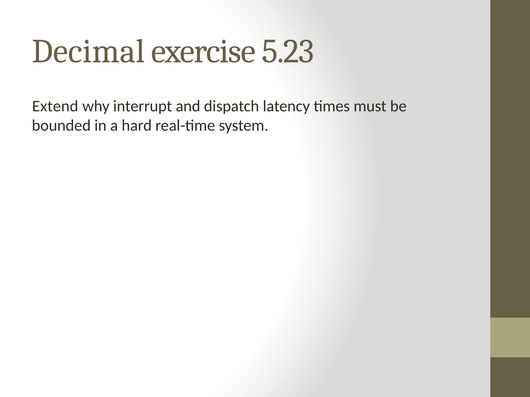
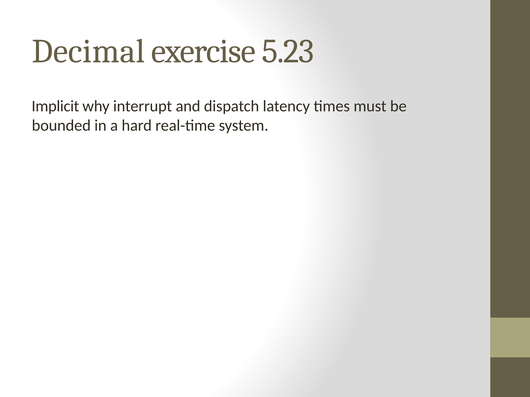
Extend: Extend -> Implicit
